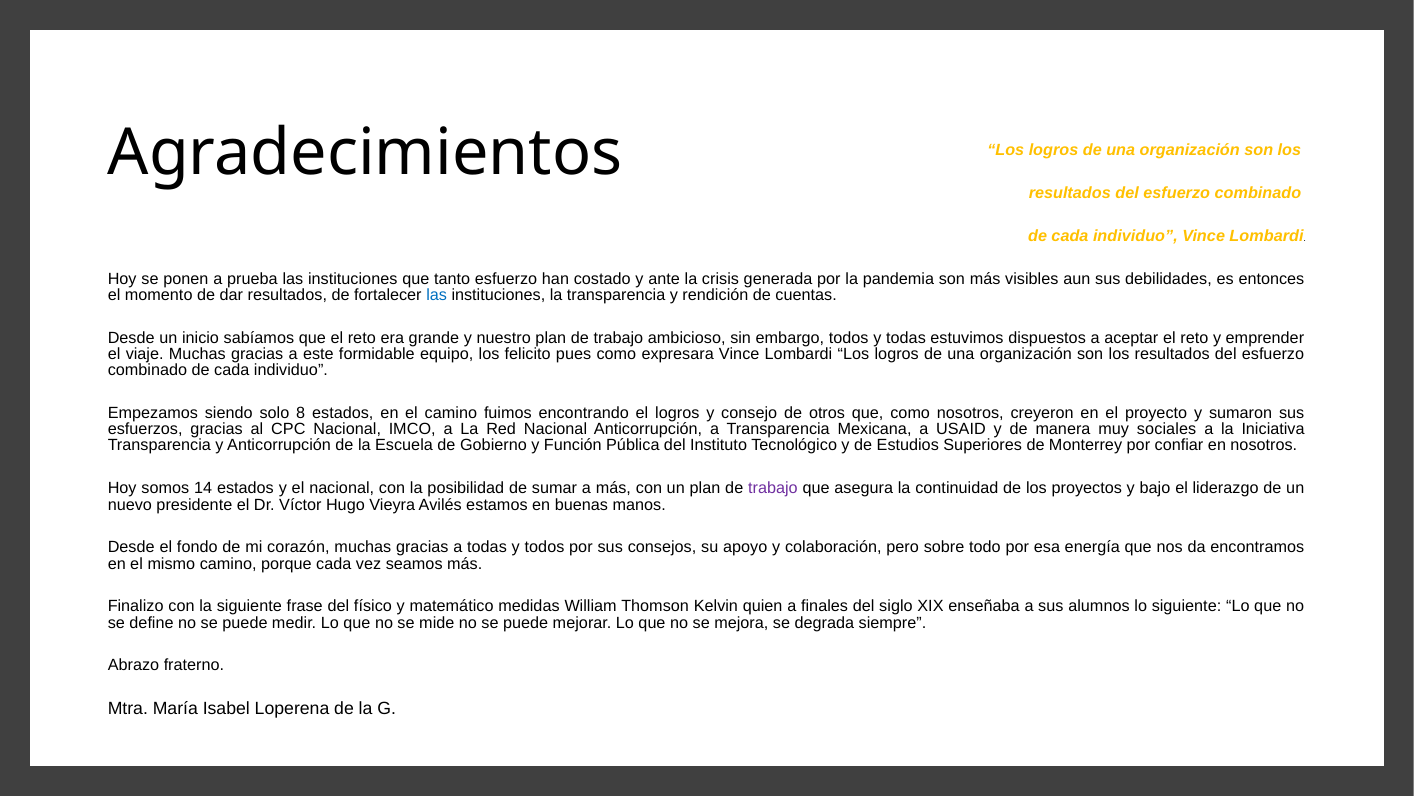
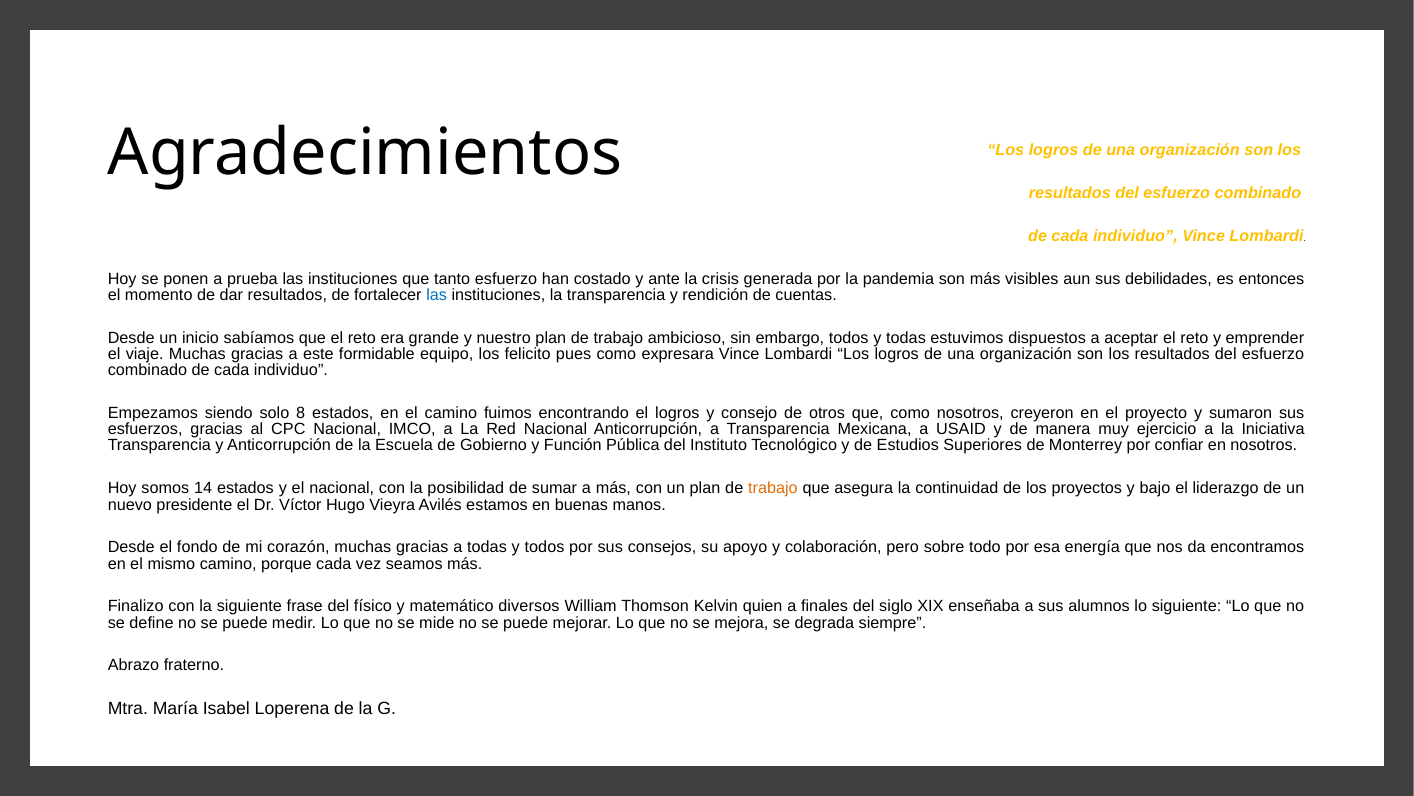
sociales: sociales -> ejercicio
trabajo at (773, 488) colour: purple -> orange
medidas: medidas -> diversos
